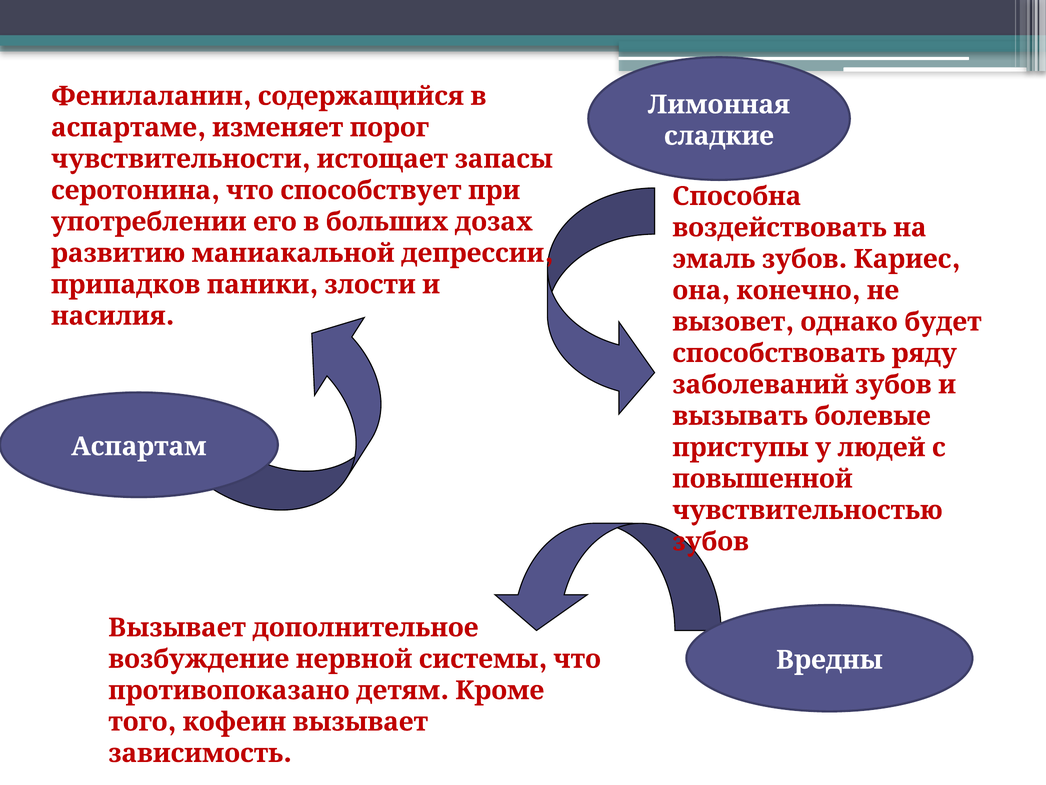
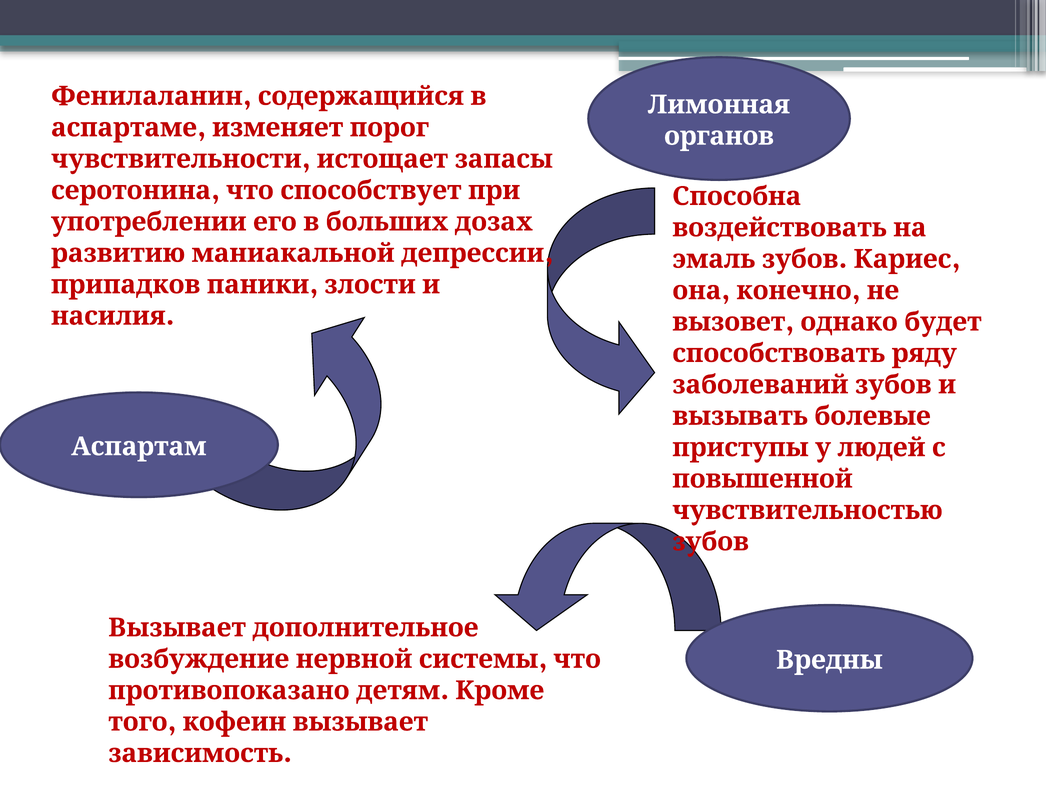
сладкие: сладкие -> органов
